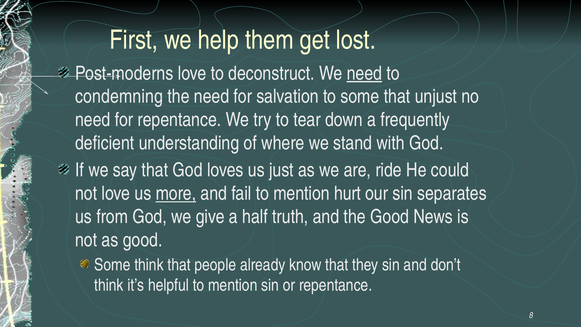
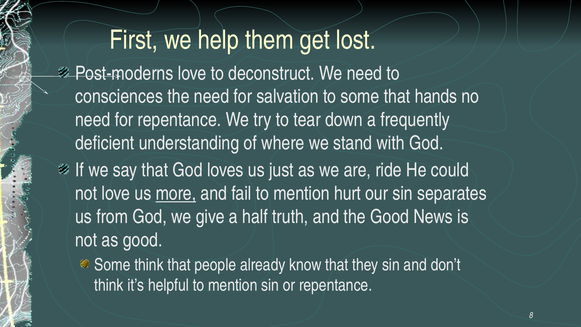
need at (364, 73) underline: present -> none
condemning: condemning -> consciences
unjust: unjust -> hands
